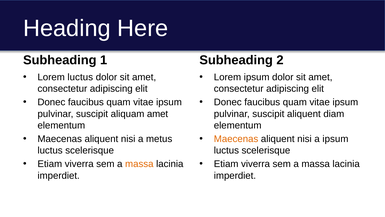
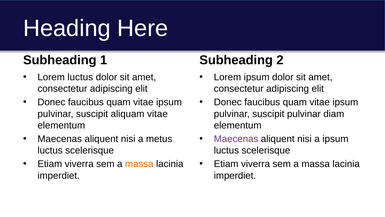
aliquam amet: amet -> vitae
suscipit aliquent: aliquent -> pulvinar
Maecenas at (236, 139) colour: orange -> purple
